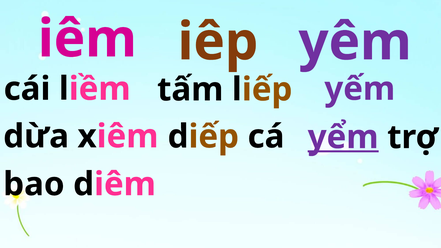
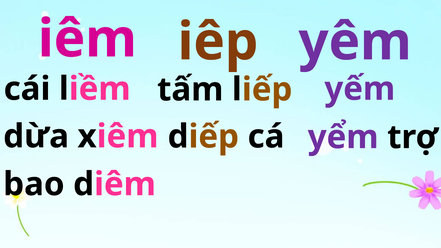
yểm underline: present -> none
